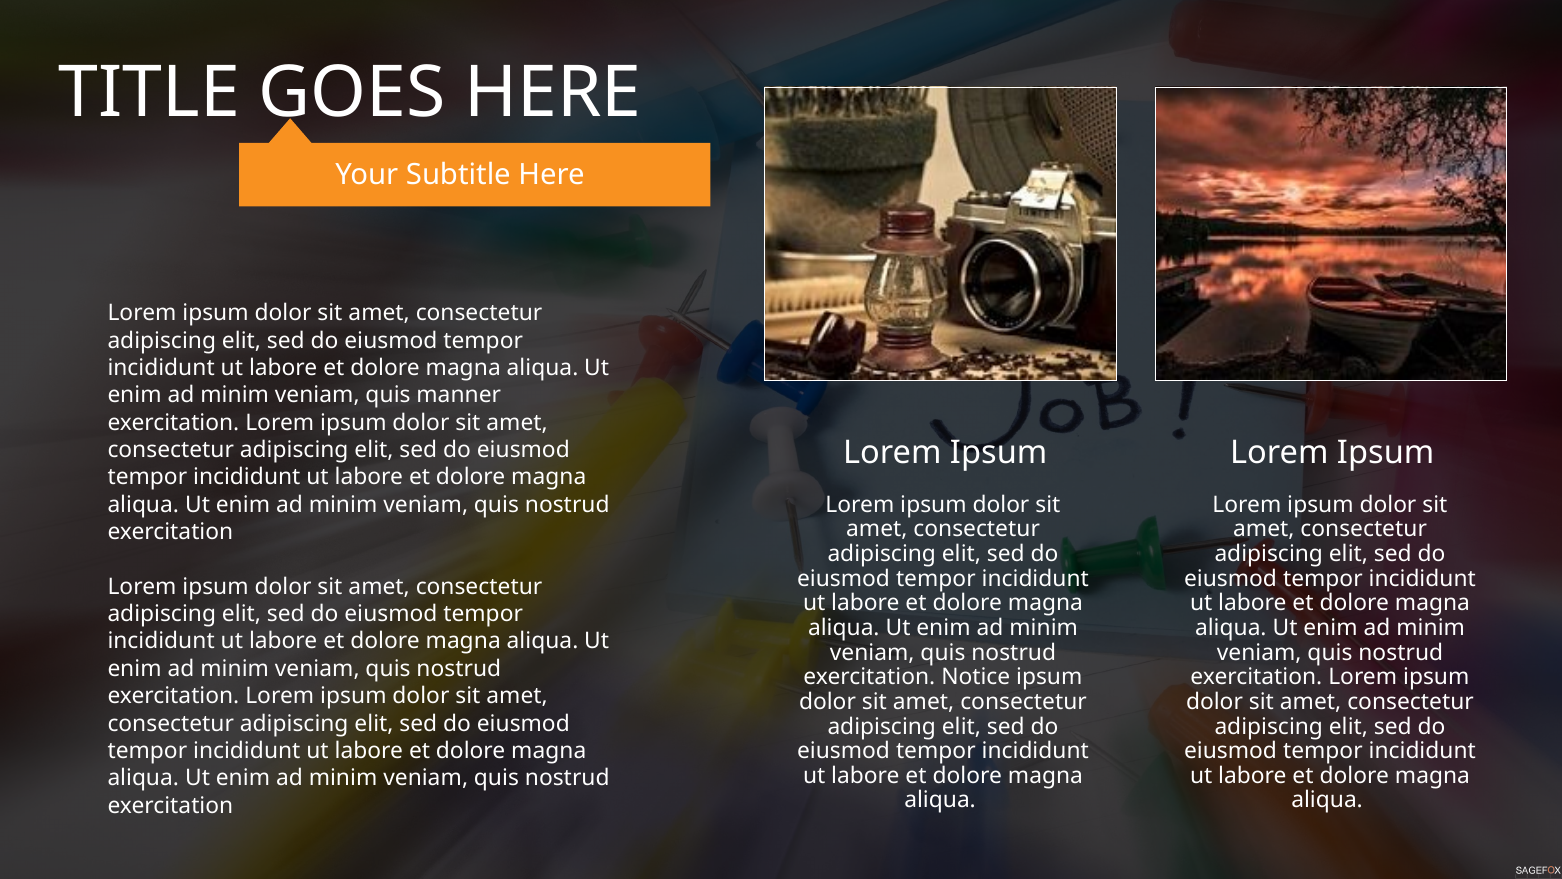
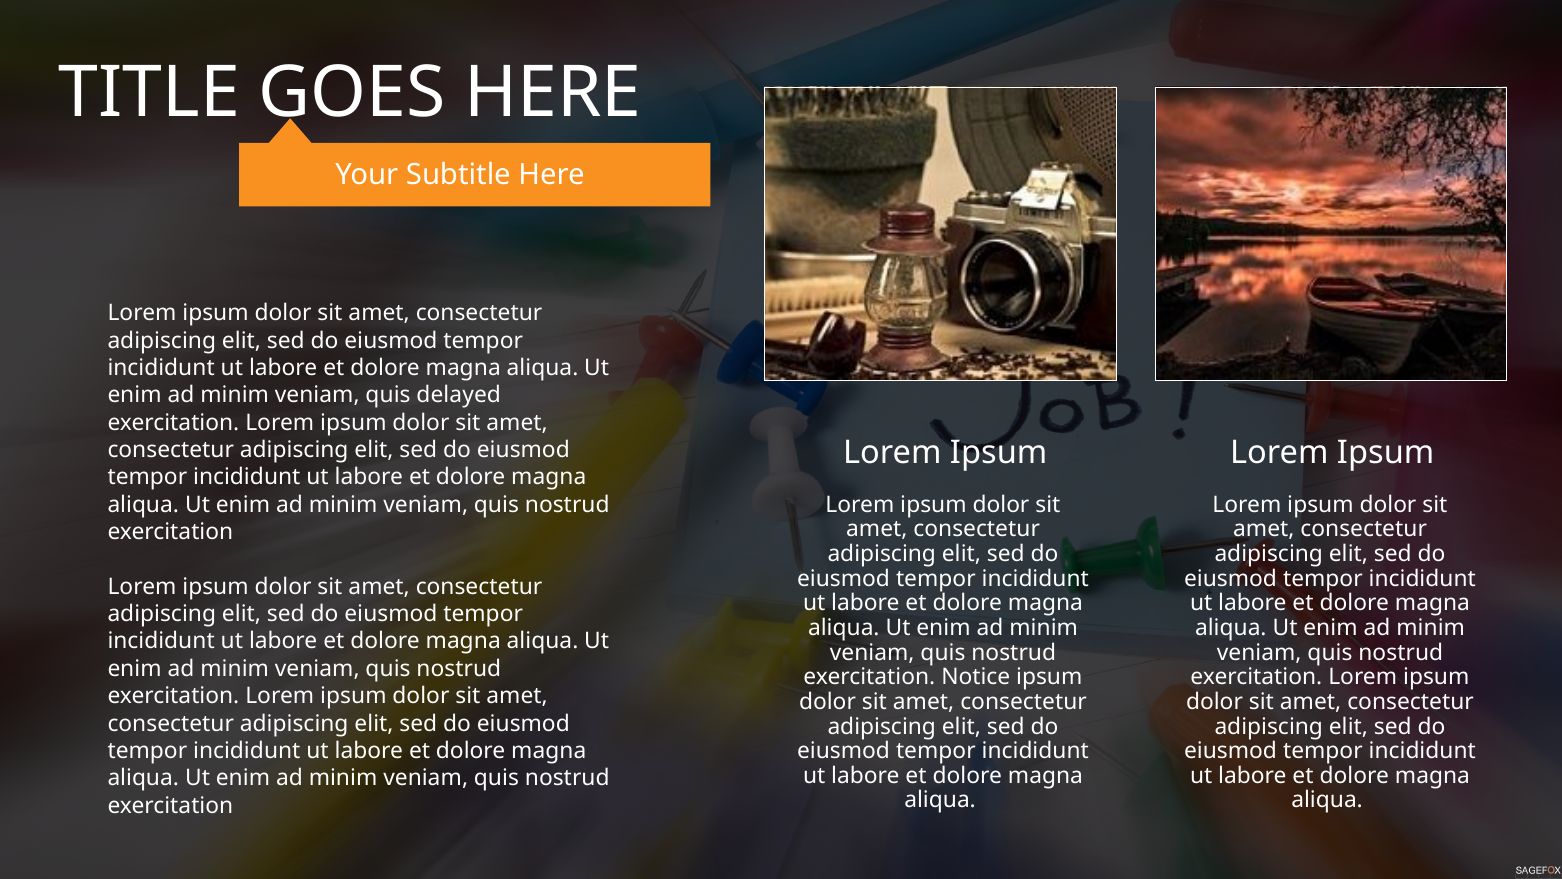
manner: manner -> delayed
